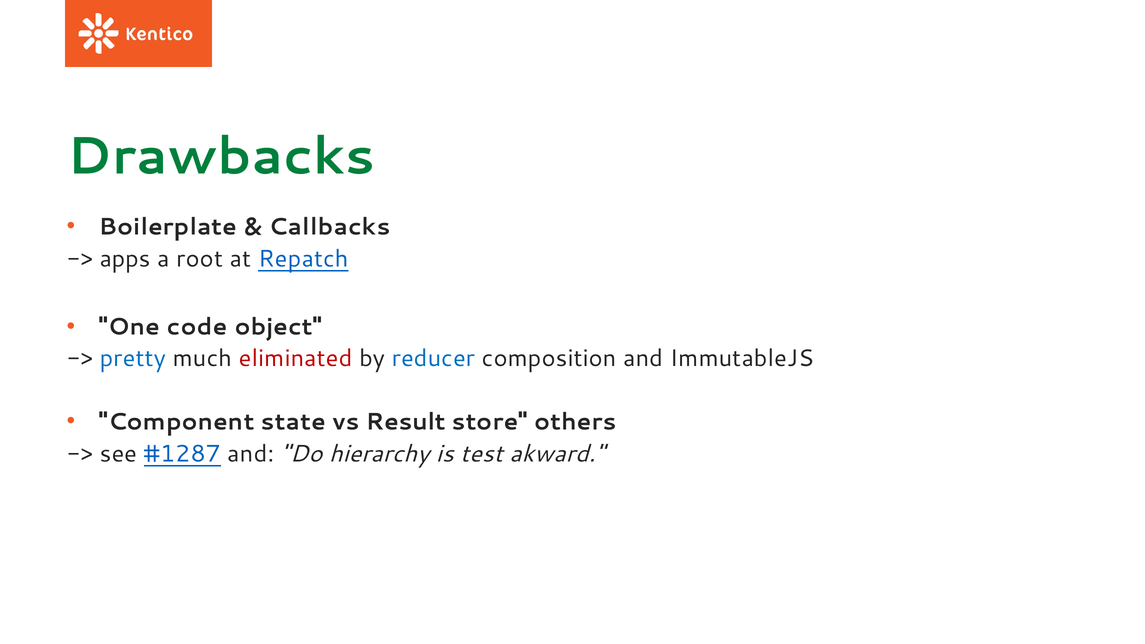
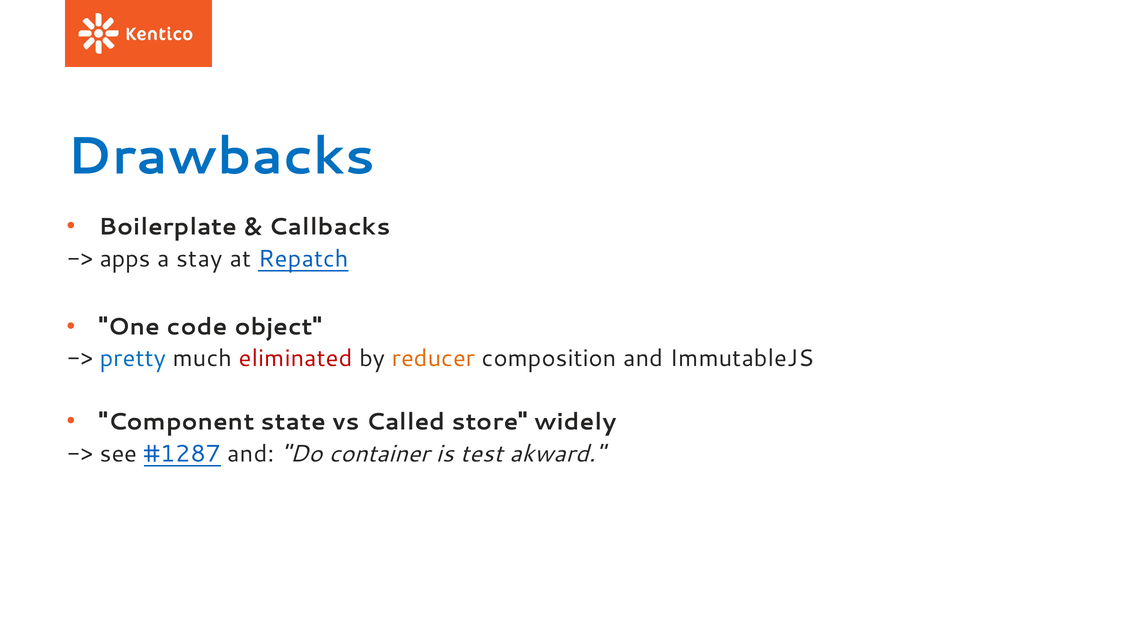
Drawbacks colour: green -> blue
root: root -> stay
reducer colour: blue -> orange
Result: Result -> Called
others: others -> widely
hierarchy: hierarchy -> container
